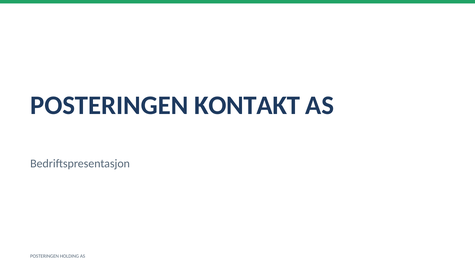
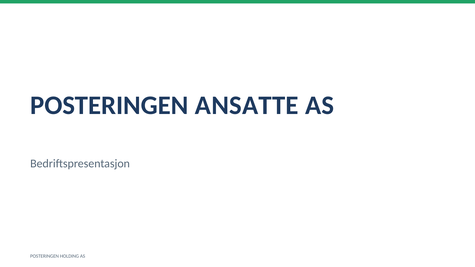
KONTAKT: KONTAKT -> ANSATTE
